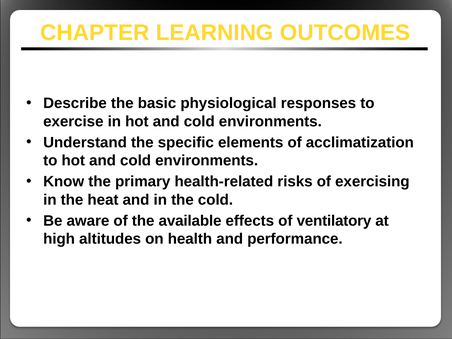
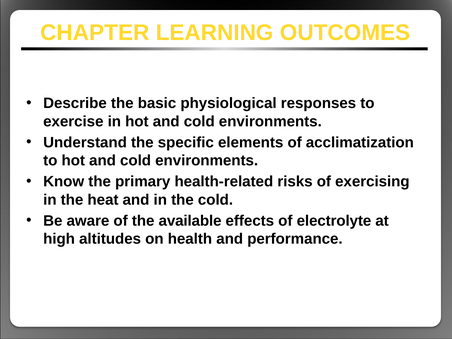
ventilatory: ventilatory -> electrolyte
